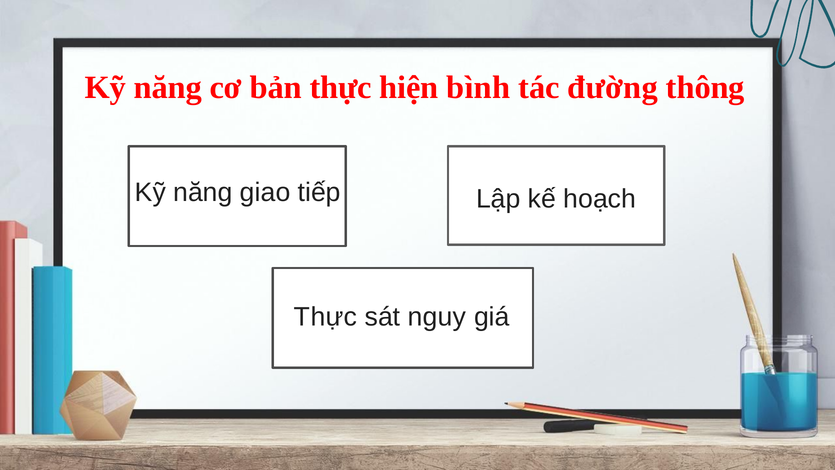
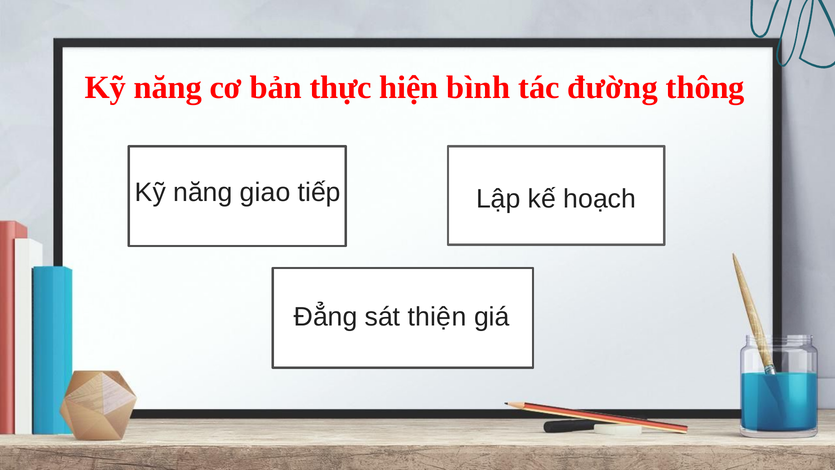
Thực at (325, 317): Thực -> Đẳng
nguy: nguy -> thiện
